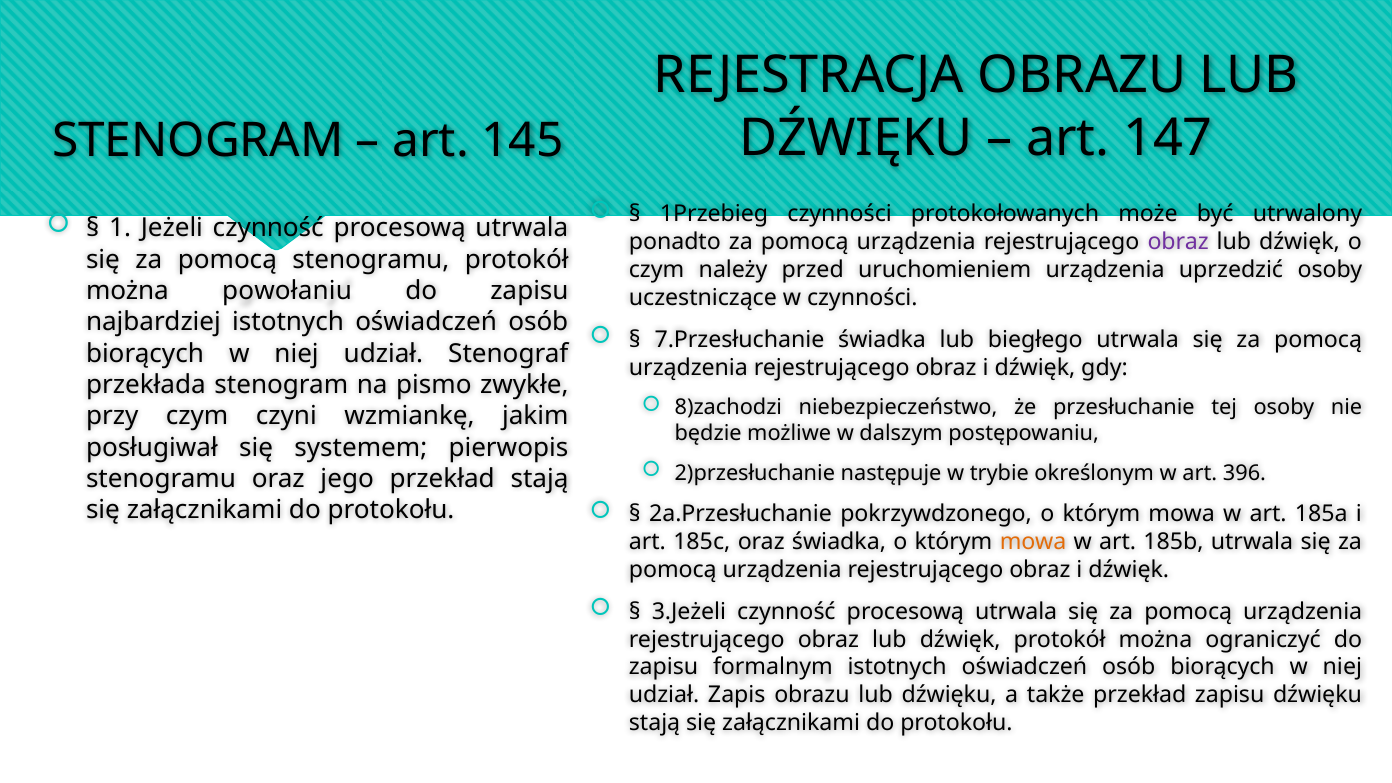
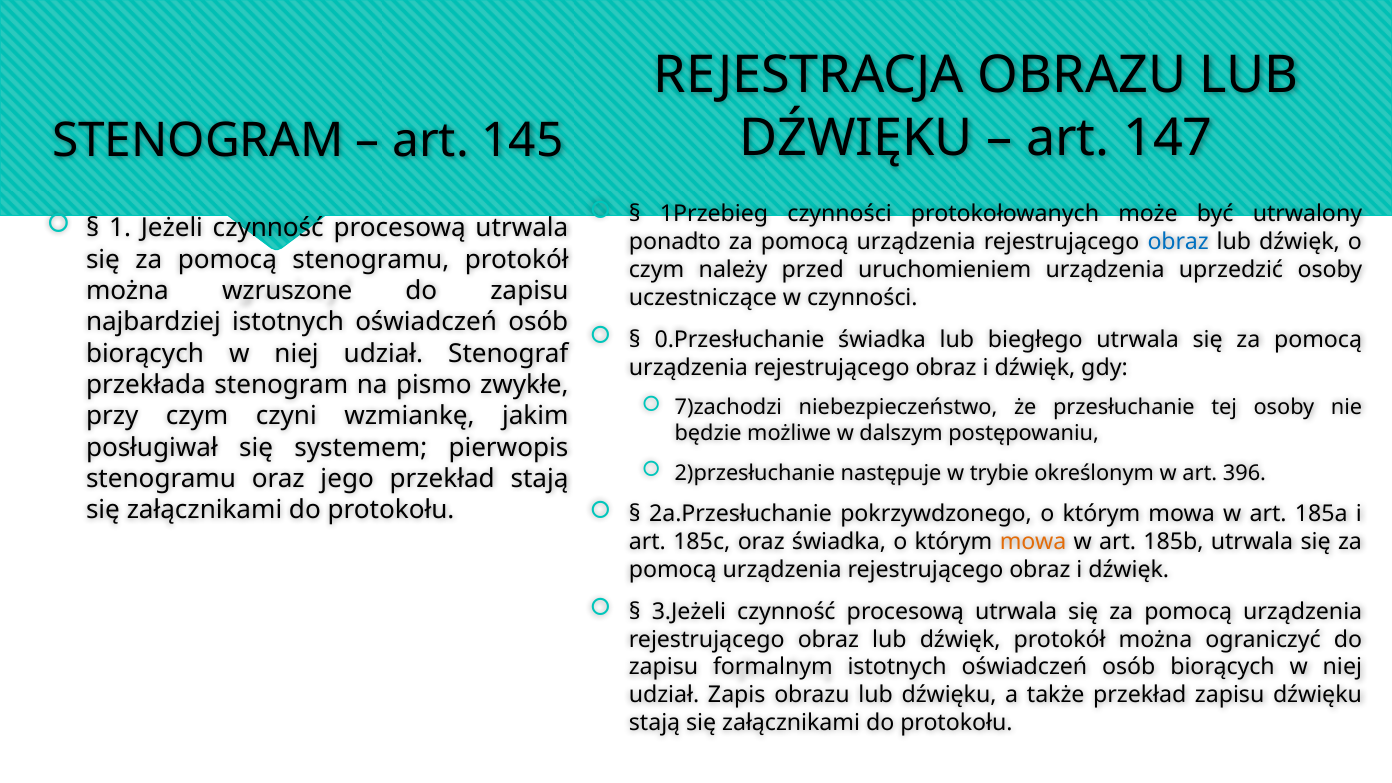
obraz at (1178, 242) colour: purple -> blue
powołaniu: powołaniu -> wzruszone
7.Przesłuchanie: 7.Przesłuchanie -> 0.Przesłuchanie
8)zachodzi: 8)zachodzi -> 7)zachodzi
